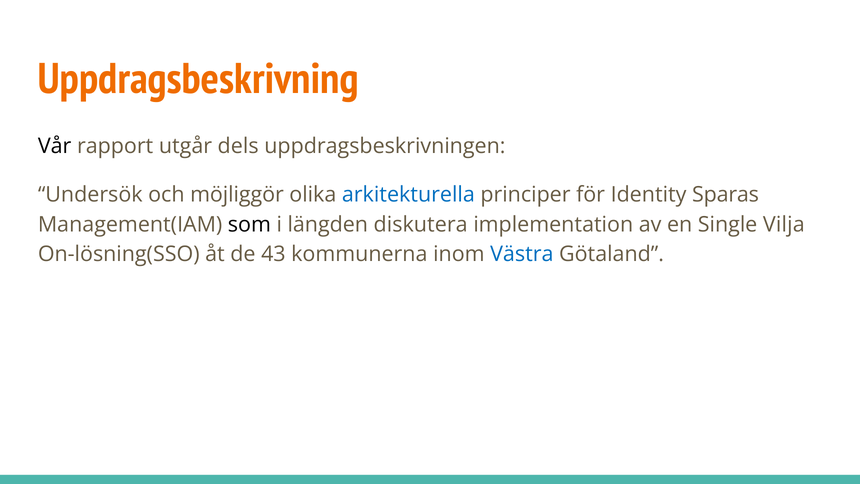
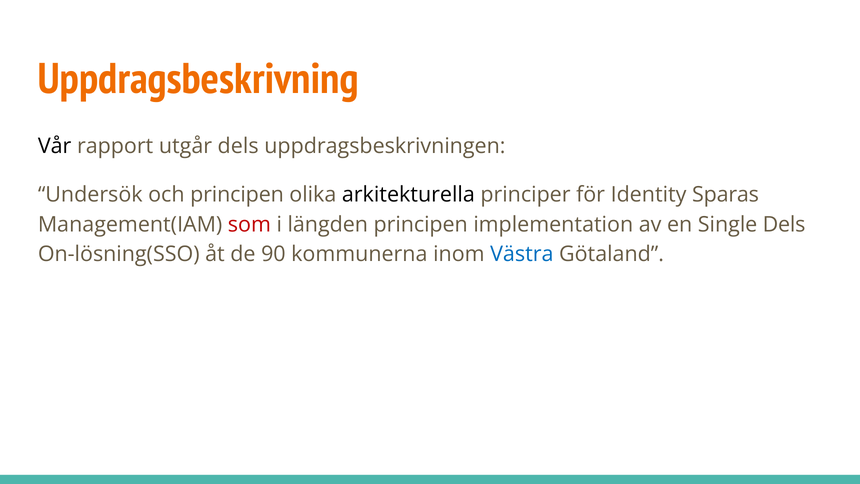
och möjliggör: möjliggör -> principen
arkitekturella colour: blue -> black
som colour: black -> red
längden diskutera: diskutera -> principen
Single Vilja: Vilja -> Dels
43: 43 -> 90
